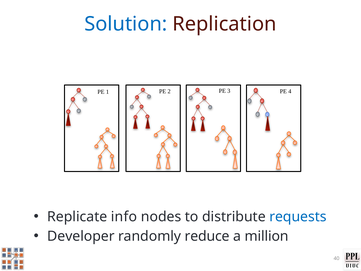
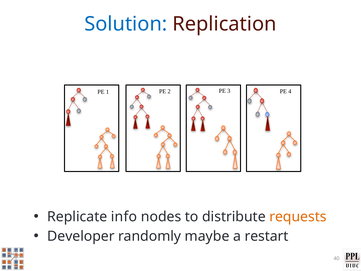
requests colour: blue -> orange
reduce: reduce -> maybe
million: million -> restart
